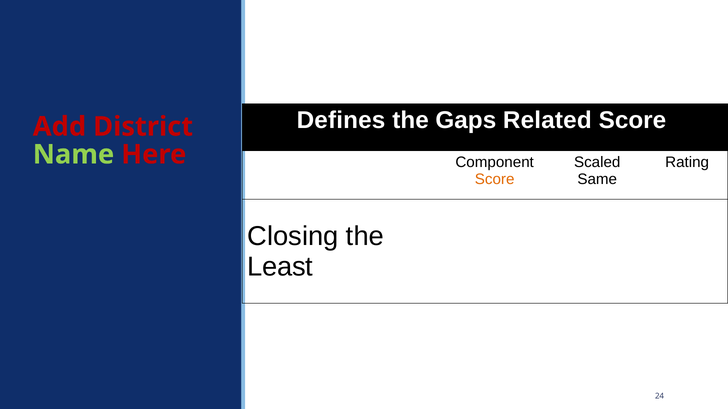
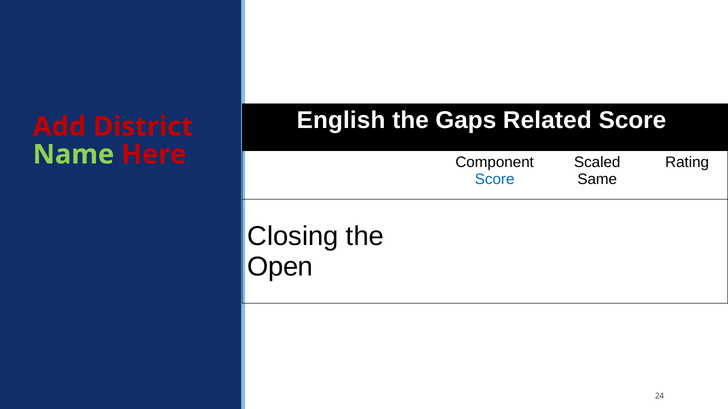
Defines: Defines -> English
Score at (495, 179) colour: orange -> blue
Least: Least -> Open
